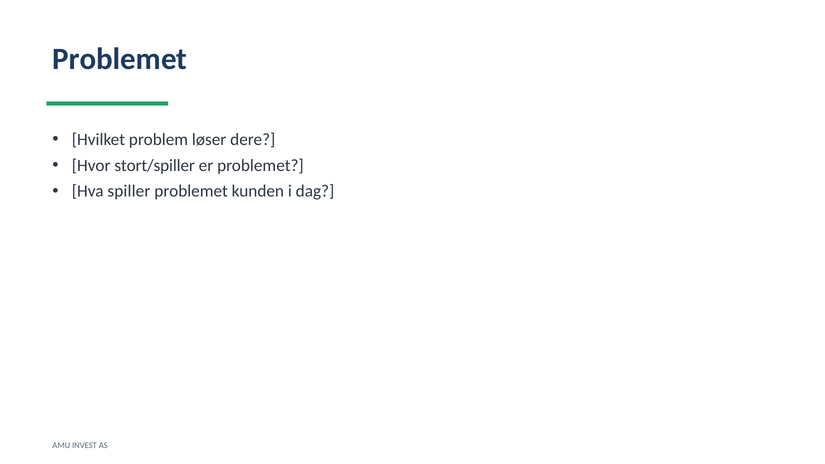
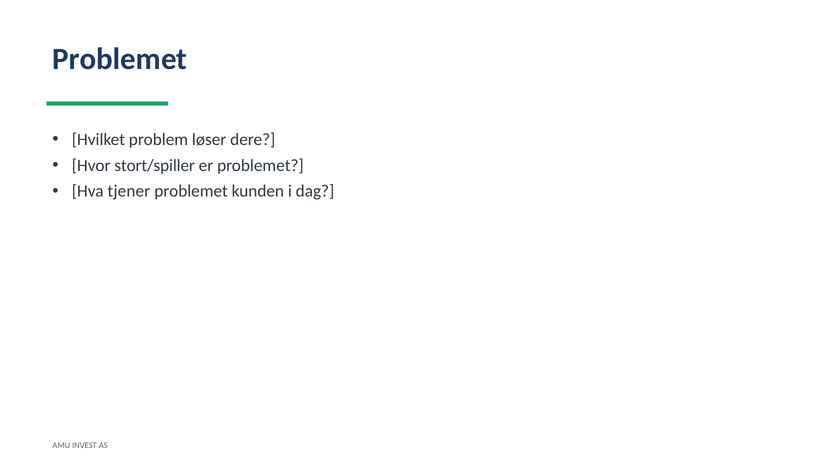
spiller: spiller -> tjener
